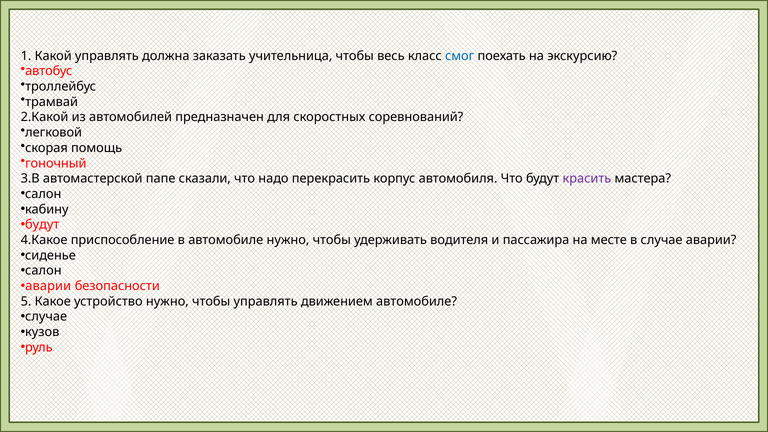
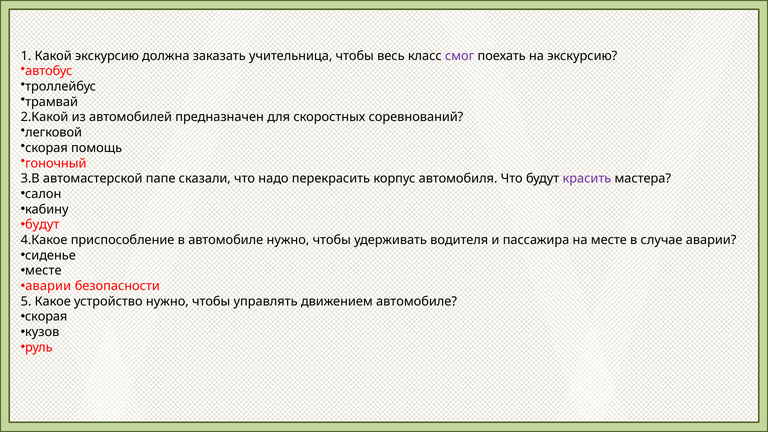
Какой управлять: управлять -> экскурсию
смог colour: blue -> purple
салон at (43, 271): салон -> месте
случае at (46, 317): случае -> скорая
